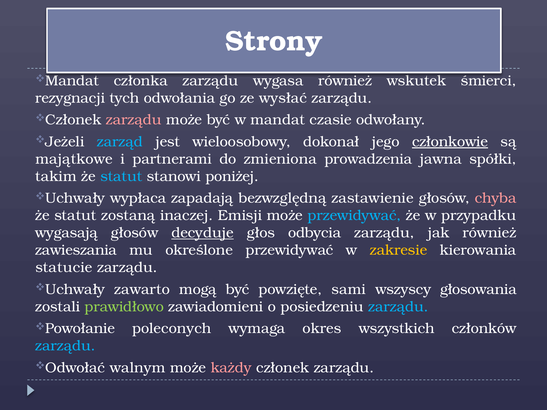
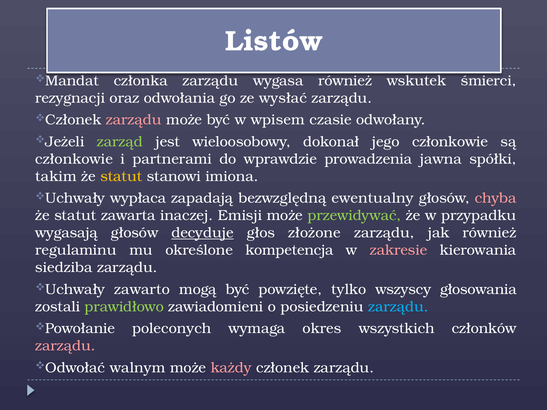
Strony: Strony -> Listów
tych: tych -> oraz
mandat: mandat -> wpisem
zarząd colour: light blue -> light green
członkowie at (450, 142) underline: present -> none
majątkowe at (74, 159): majątkowe -> członkowie
zmieniona: zmieniona -> wprawdzie
statut at (121, 176) colour: light blue -> yellow
poniżej: poniżej -> imiona
zastawienie: zastawienie -> ewentualny
zostaną: zostaną -> zawarta
przewidywać at (354, 216) colour: light blue -> light green
odbycia: odbycia -> złożone
zawieszania: zawieszania -> regulaminu
określone przewidywać: przewidywać -> kompetencja
zakresie colour: yellow -> pink
statucie: statucie -> siedziba
sami: sami -> tylko
zarządu at (65, 346) colour: light blue -> pink
